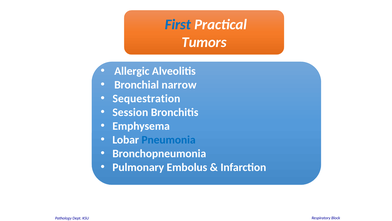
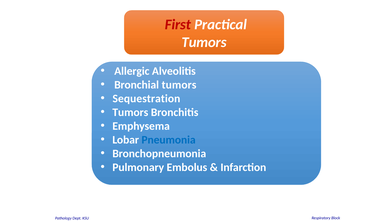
First colour: blue -> red
Bronchial narrow: narrow -> tumors
Session at (130, 112): Session -> Tumors
